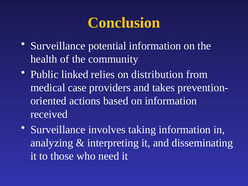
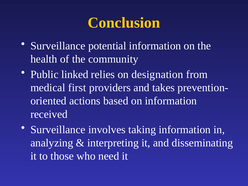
distribution: distribution -> designation
case: case -> first
